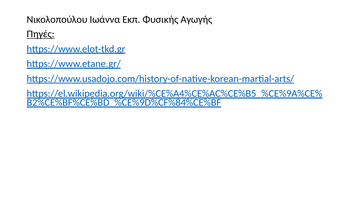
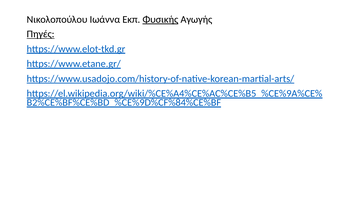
Φυσικής underline: none -> present
